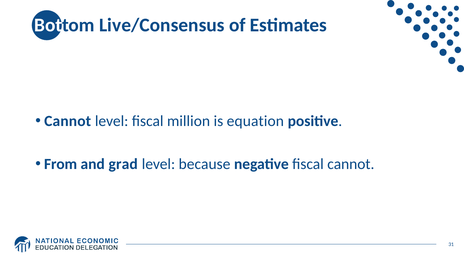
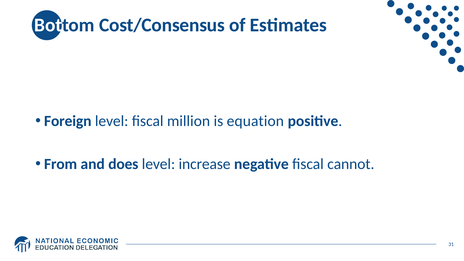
Live/Consensus: Live/Consensus -> Cost/Consensus
Cannot at (68, 121): Cannot -> Foreign
grad: grad -> does
because: because -> increase
